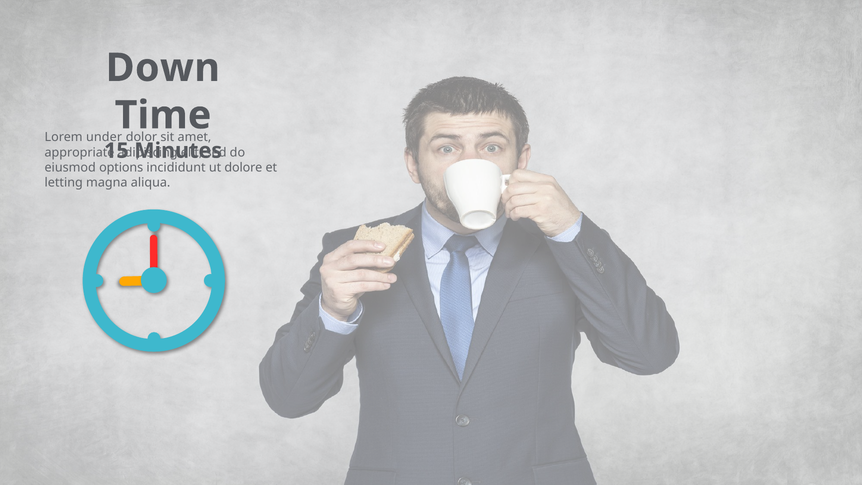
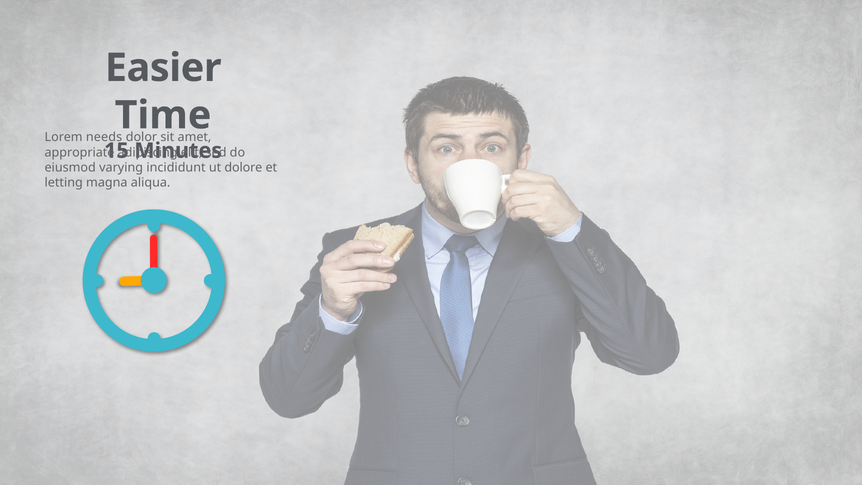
Down: Down -> Easier
under: under -> needs
options: options -> varying
